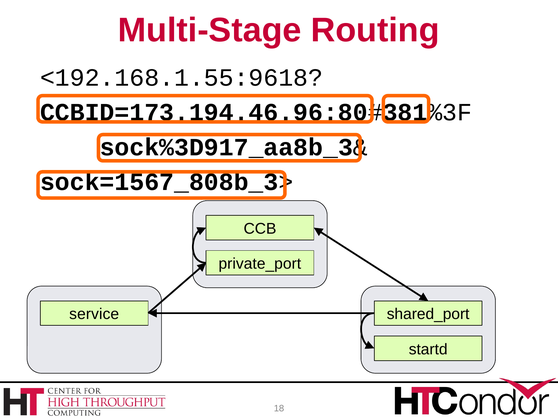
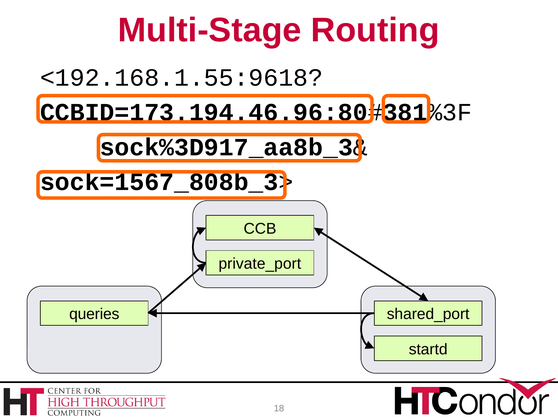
service: service -> queries
